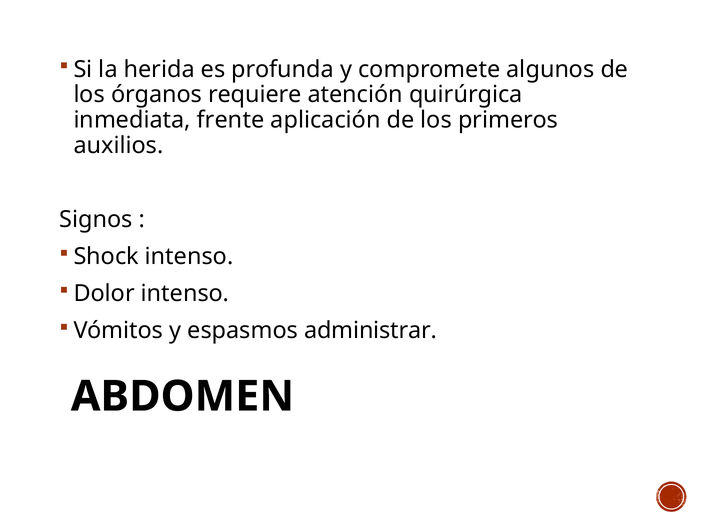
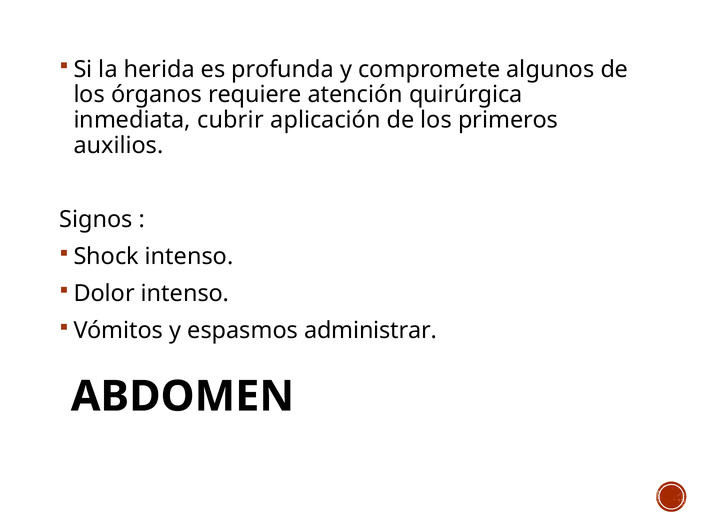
frente: frente -> cubrir
